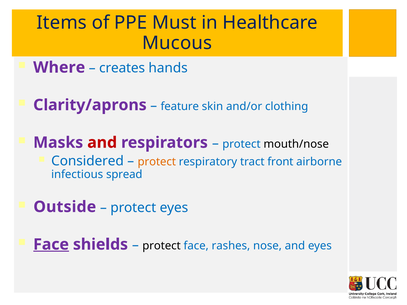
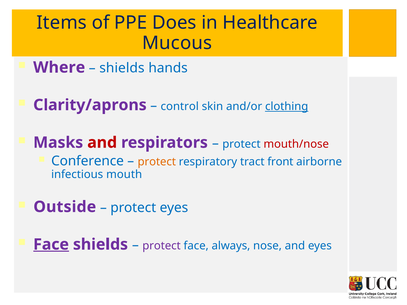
Must: Must -> Does
creates at (122, 68): creates -> shields
feature: feature -> control
clothing underline: none -> present
mouth/nose colour: black -> red
Considered: Considered -> Conference
spread: spread -> mouth
protect at (162, 246) colour: black -> purple
rashes: rashes -> always
